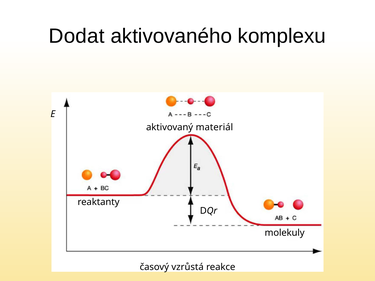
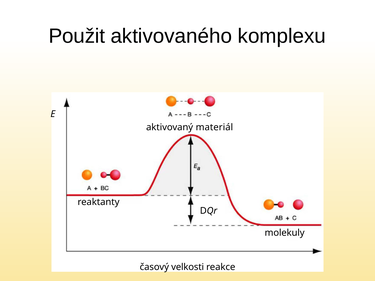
Dodat: Dodat -> Použit
vzrůstá: vzrůstá -> velkosti
